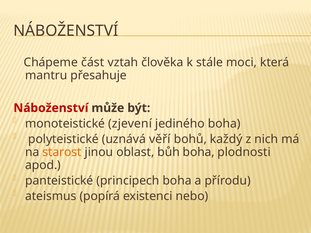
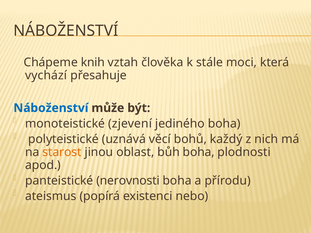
část: část -> knih
mantru: mantru -> vychází
Náboženství at (51, 108) colour: red -> blue
věří: věří -> věcí
principech: principech -> nerovnosti
